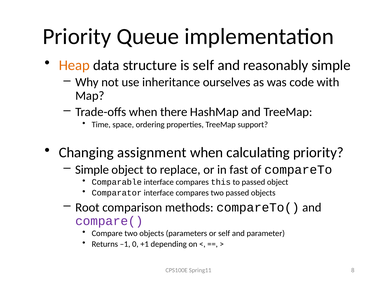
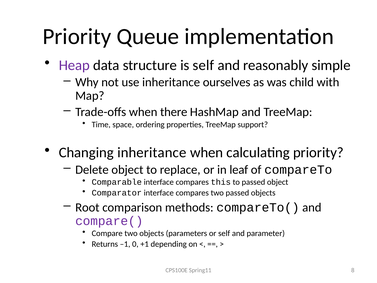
Heap colour: orange -> purple
code: code -> child
Changing assignment: assignment -> inheritance
Simple at (92, 169): Simple -> Delete
fast: fast -> leaf
